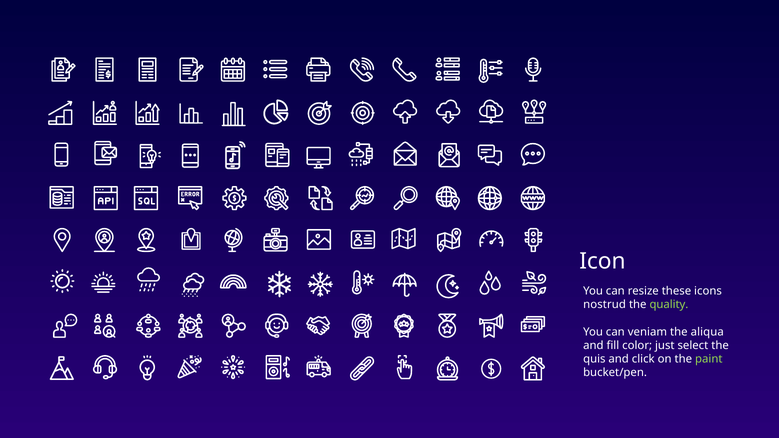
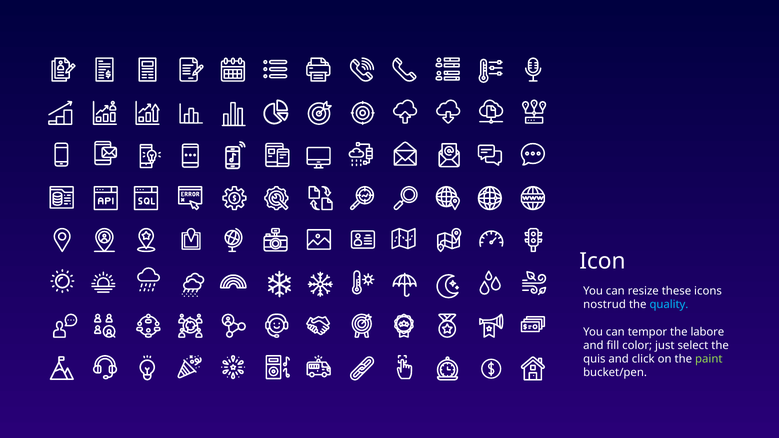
quality colour: light green -> light blue
veniam: veniam -> tempor
aliqua: aliqua -> labore
